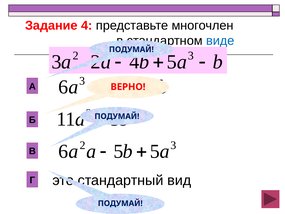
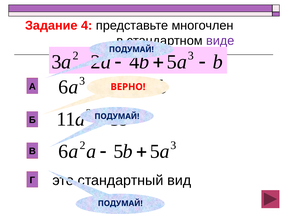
виде colour: blue -> purple
